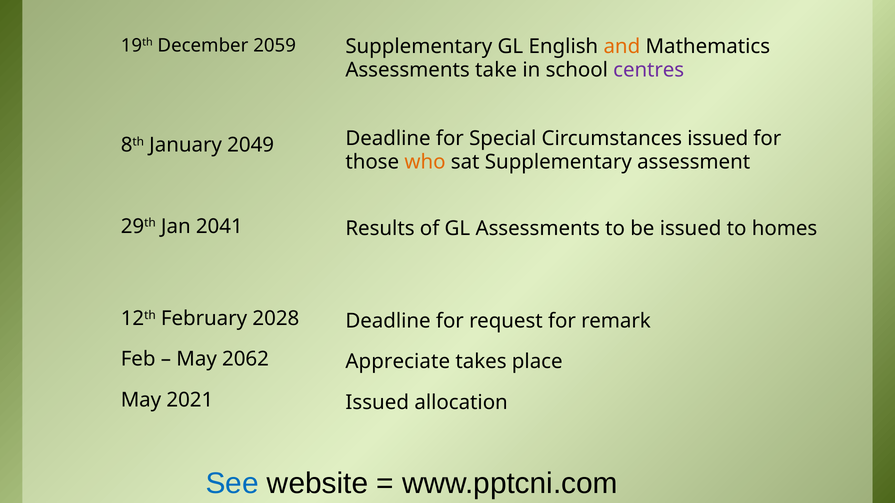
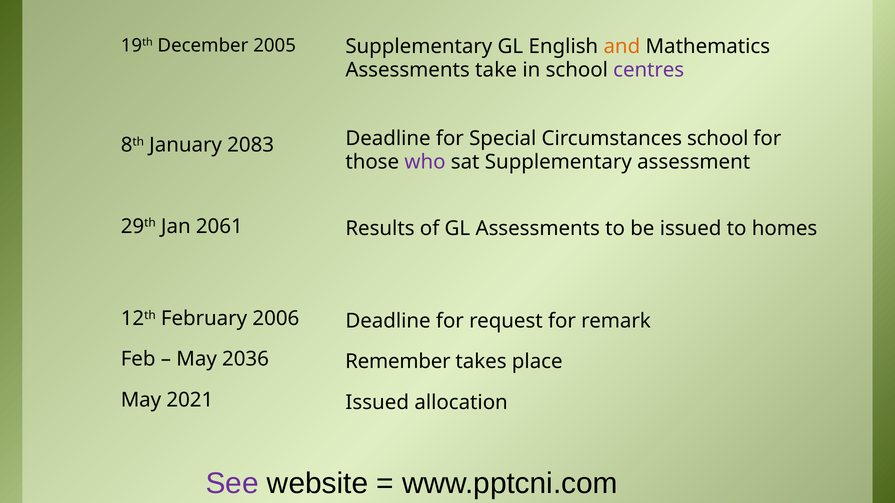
2059: 2059 -> 2005
Circumstances issued: issued -> school
2049: 2049 -> 2083
who colour: orange -> purple
2041: 2041 -> 2061
2028: 2028 -> 2006
2062: 2062 -> 2036
Appreciate: Appreciate -> Remember
See colour: blue -> purple
